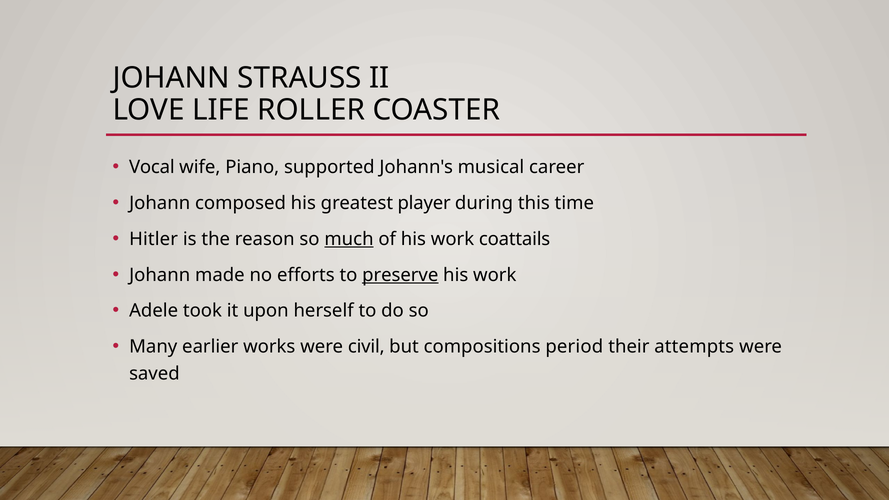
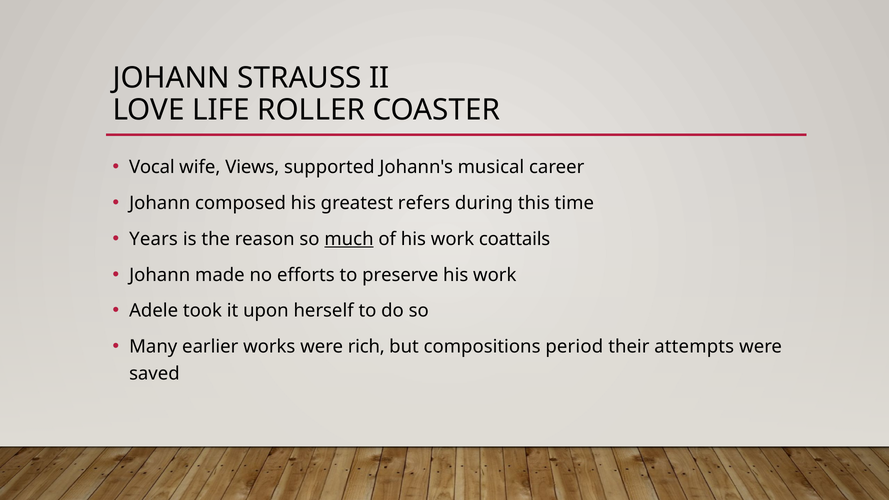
Piano: Piano -> Views
player: player -> refers
Hitler: Hitler -> Years
preserve underline: present -> none
civil: civil -> rich
